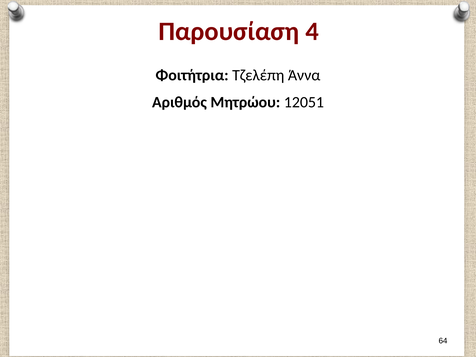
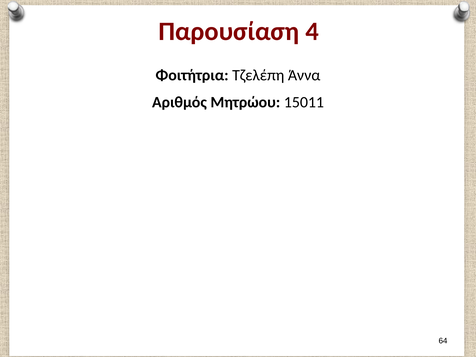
12051: 12051 -> 15011
